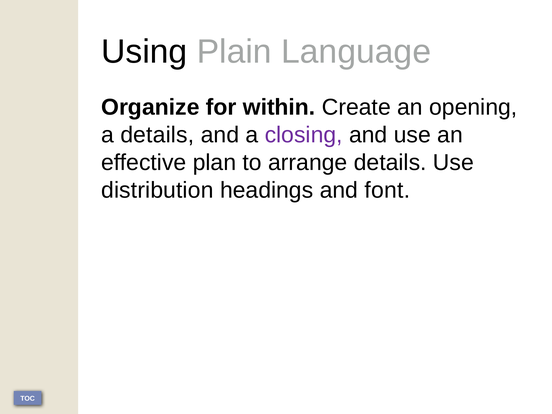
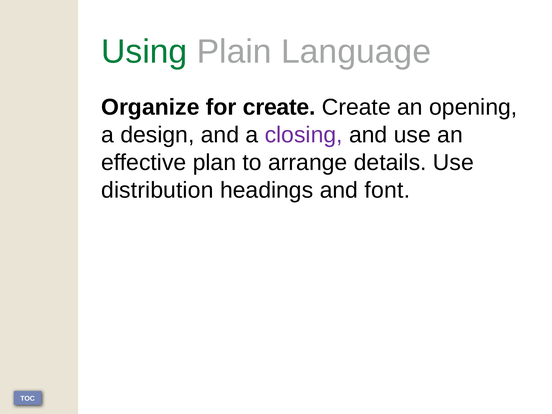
Using colour: black -> green
for within: within -> create
a details: details -> design
